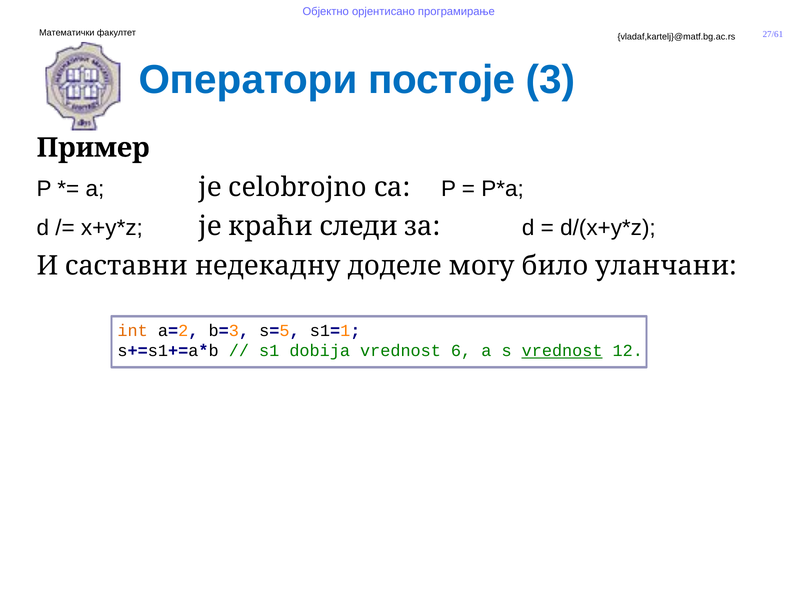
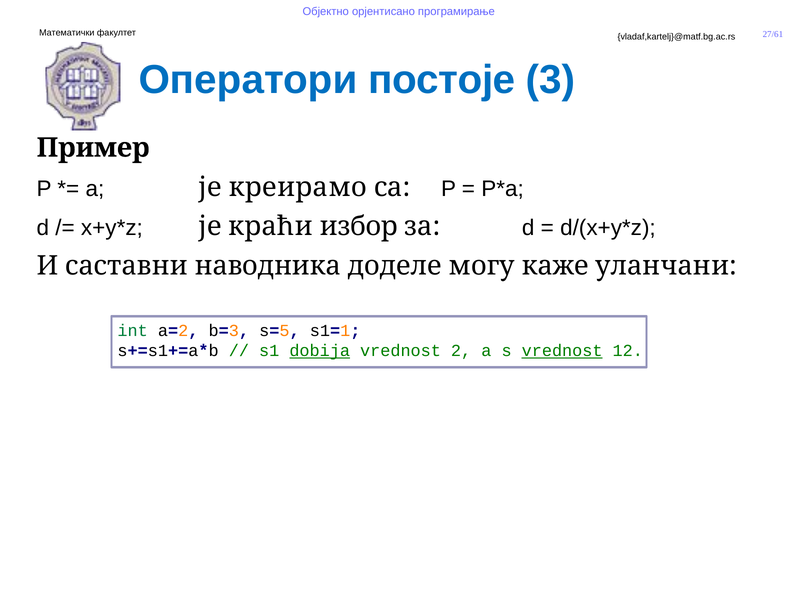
celоbrojno: celоbrojno -> креирамо
следи: следи -> избор
недекадну: недекадну -> наводника
било: било -> каже
int colour: orange -> green
dobija underline: none -> present
6: 6 -> 2
